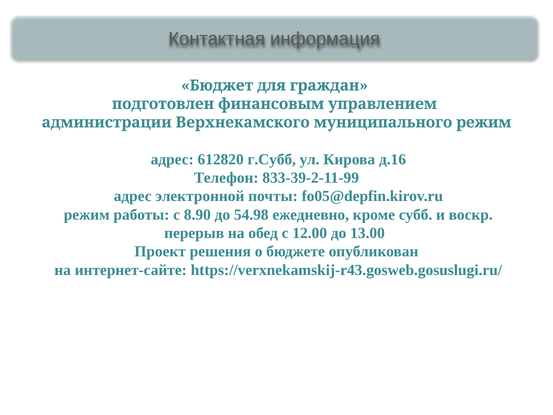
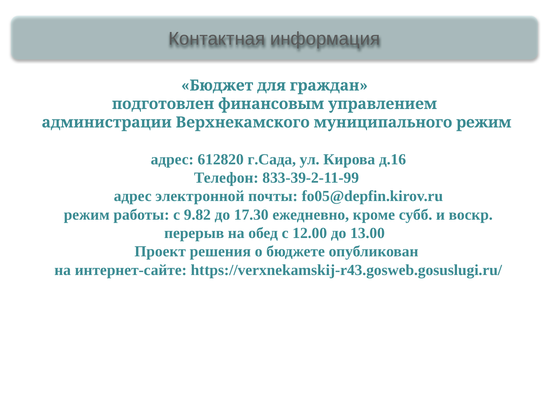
г.Субб: г.Субб -> г.Сада
8.90: 8.90 -> 9.82
54.98: 54.98 -> 17.30
